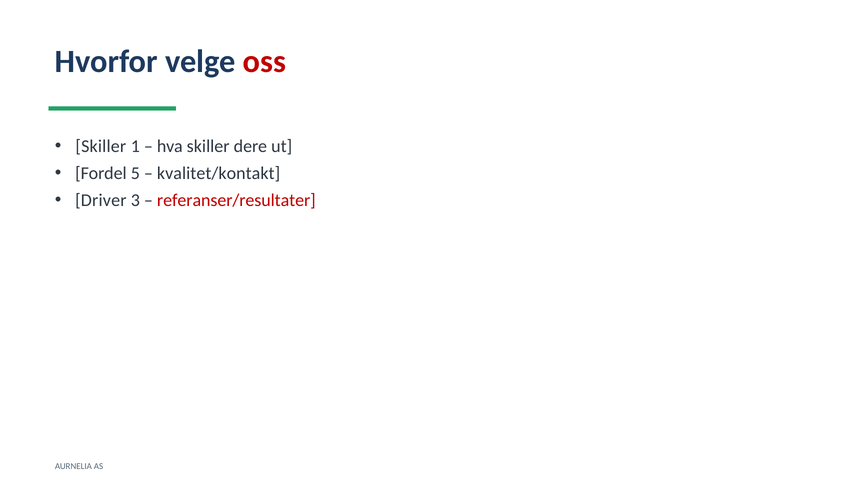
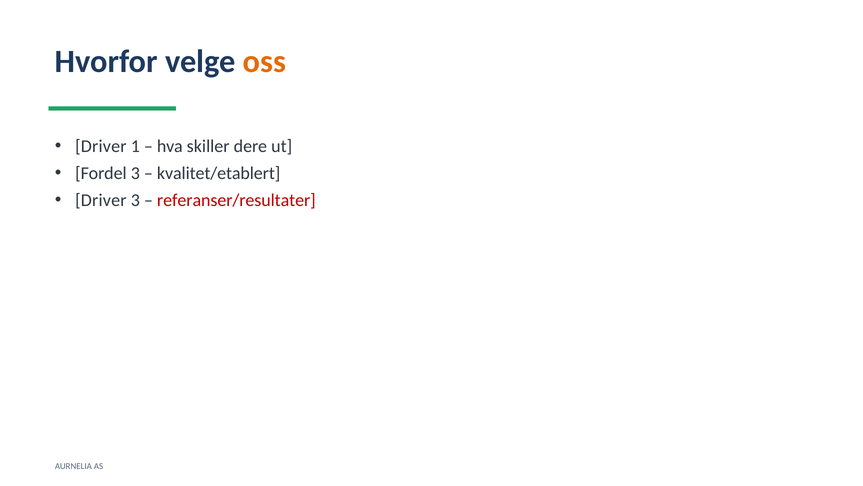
oss colour: red -> orange
Skiller at (101, 146): Skiller -> Driver
Fordel 5: 5 -> 3
kvalitet/kontakt: kvalitet/kontakt -> kvalitet/etablert
